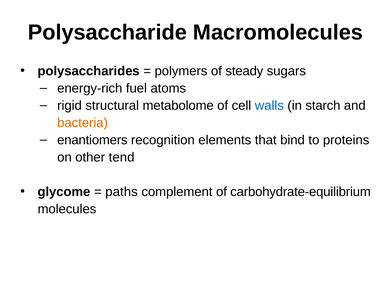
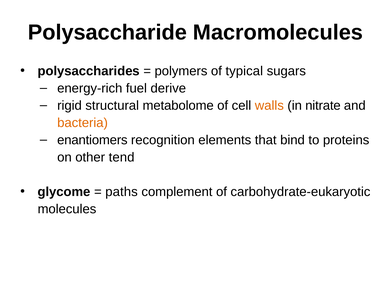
steady: steady -> typical
atoms: atoms -> derive
walls colour: blue -> orange
starch: starch -> nitrate
carbohydrate-equilibrium: carbohydrate-equilibrium -> carbohydrate-eukaryotic
